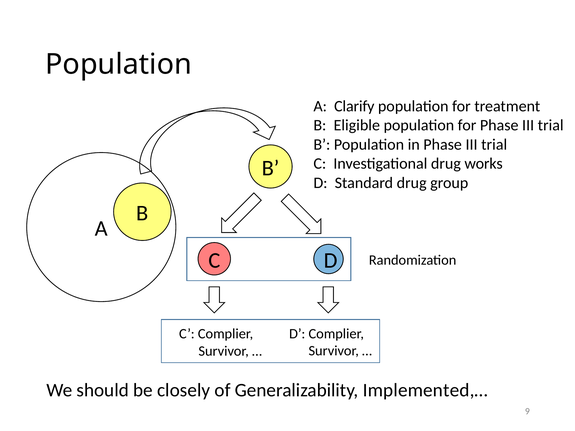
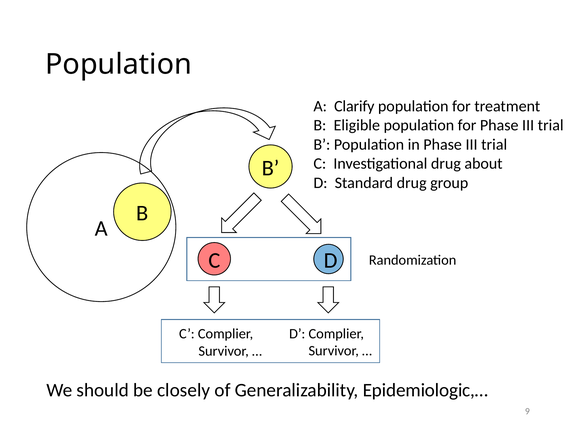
works: works -> about
Implemented,…: Implemented,… -> Epidemiologic,…
